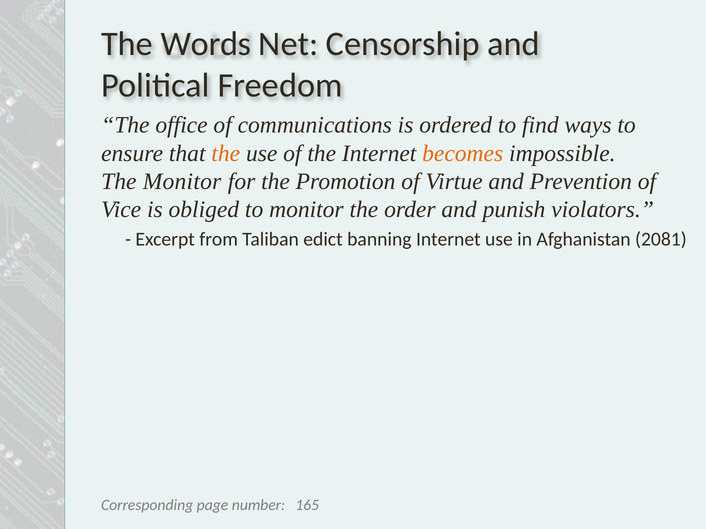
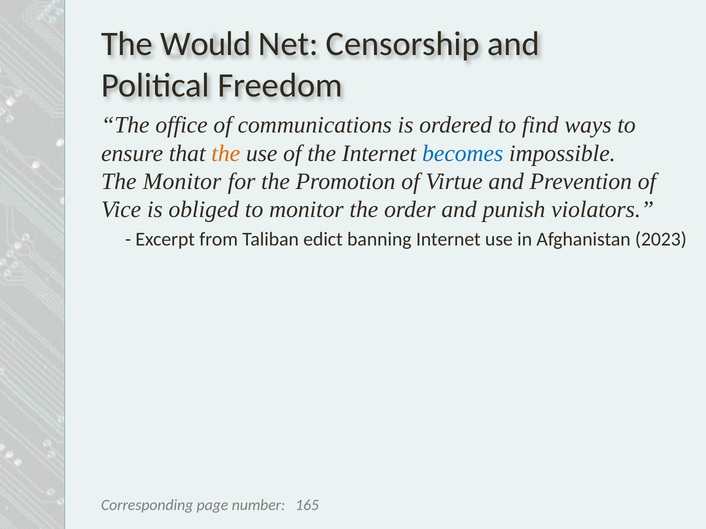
Words: Words -> Would
becomes colour: orange -> blue
2081: 2081 -> 2023
